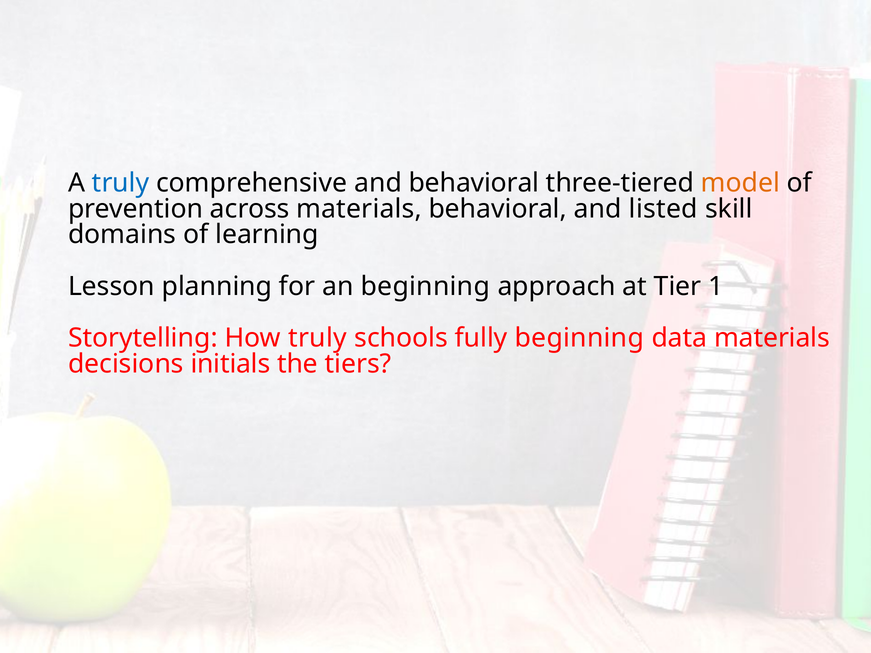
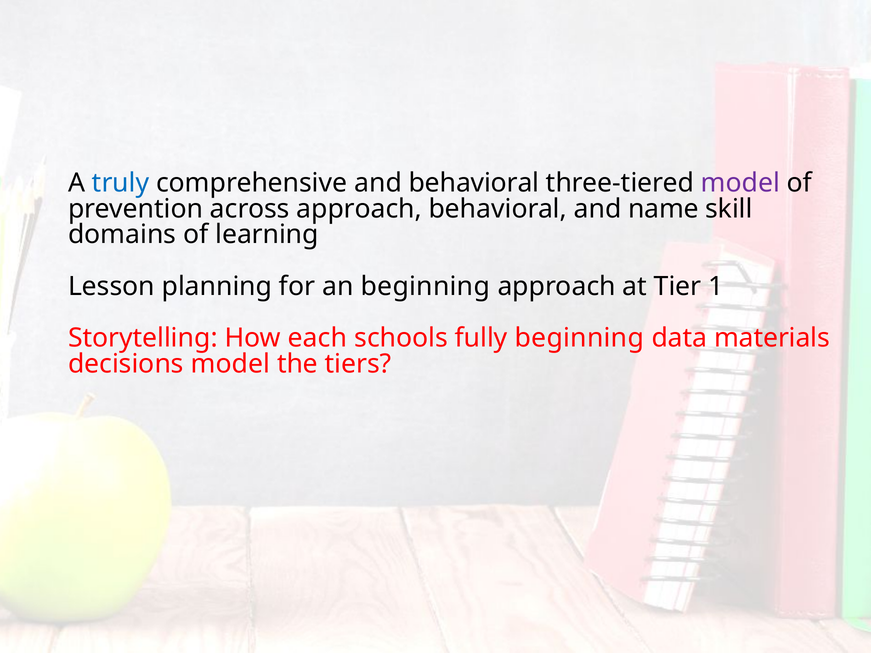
model at (740, 183) colour: orange -> purple
across materials: materials -> approach
listed: listed -> name
How truly: truly -> each
decisions initials: initials -> model
